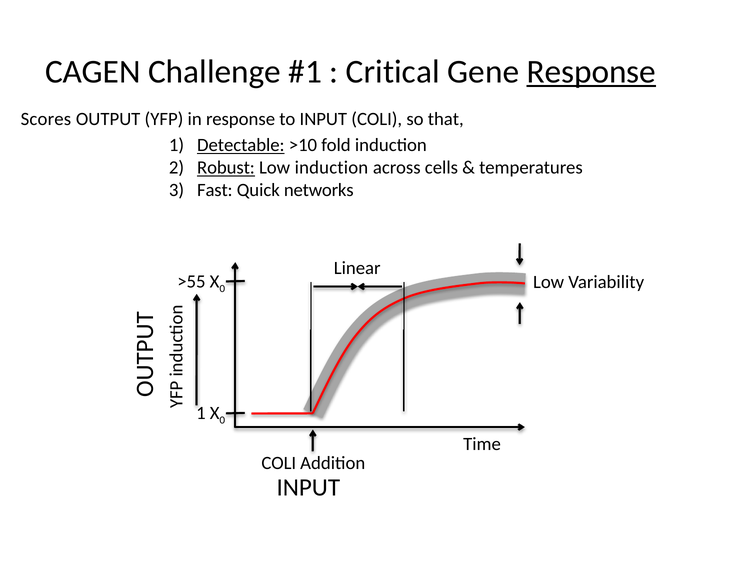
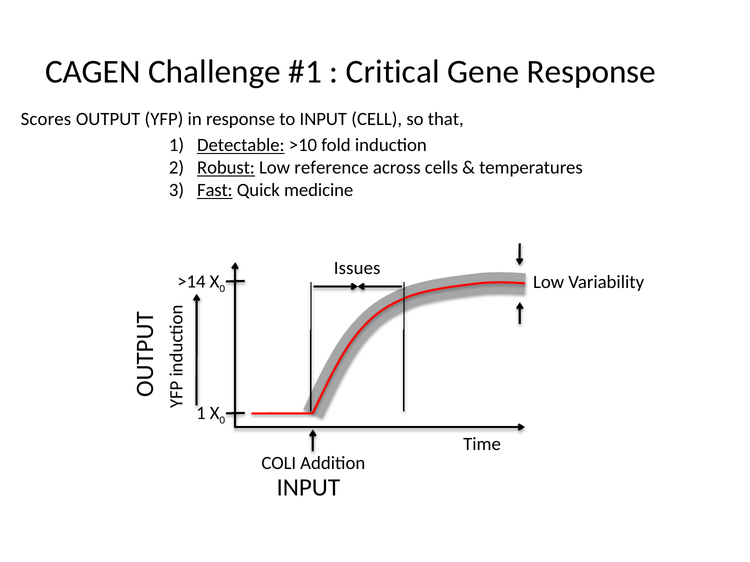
Response at (591, 72) underline: present -> none
INPUT COLI: COLI -> CELL
Low induction: induction -> reference
Fast underline: none -> present
networks: networks -> medicine
Linear: Linear -> Issues
>55: >55 -> >14
